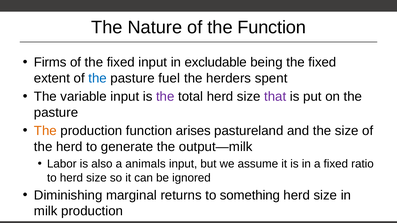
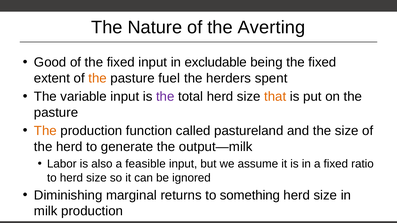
the Function: Function -> Averting
Firms: Firms -> Good
the at (98, 78) colour: blue -> orange
that colour: purple -> orange
arises: arises -> called
animals: animals -> feasible
